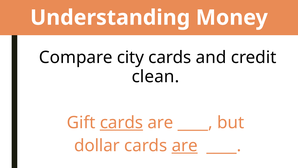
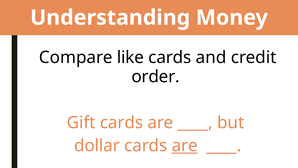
city: city -> like
clean: clean -> order
cards at (121, 122) underline: present -> none
